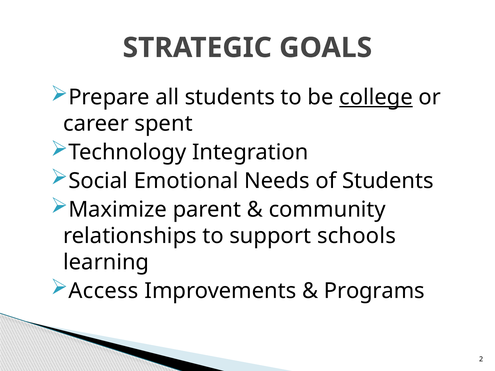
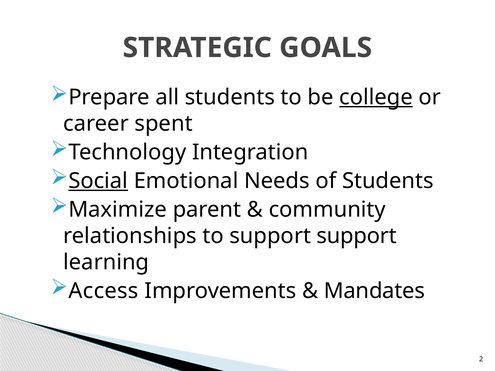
Social underline: none -> present
support schools: schools -> support
Programs: Programs -> Mandates
